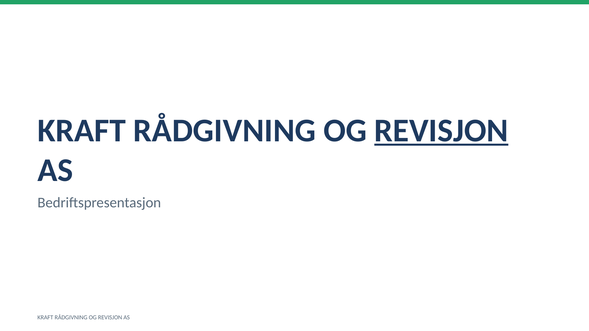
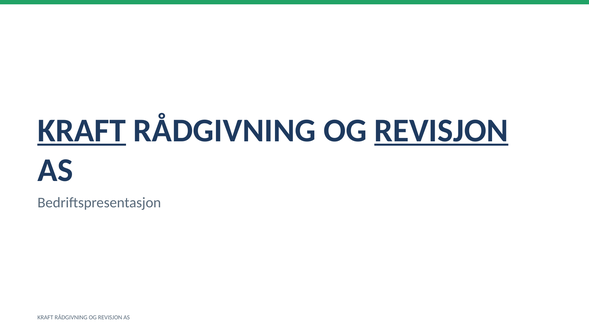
KRAFT at (82, 131) underline: none -> present
